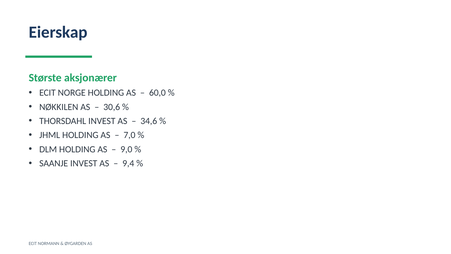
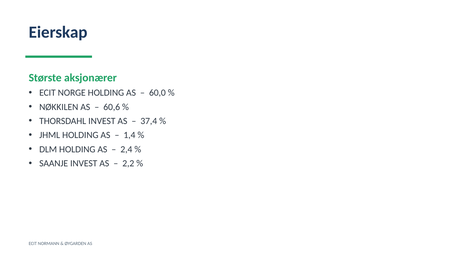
30,6: 30,6 -> 60,6
34,6: 34,6 -> 37,4
7,0: 7,0 -> 1,4
9,0: 9,0 -> 2,4
9,4: 9,4 -> 2,2
